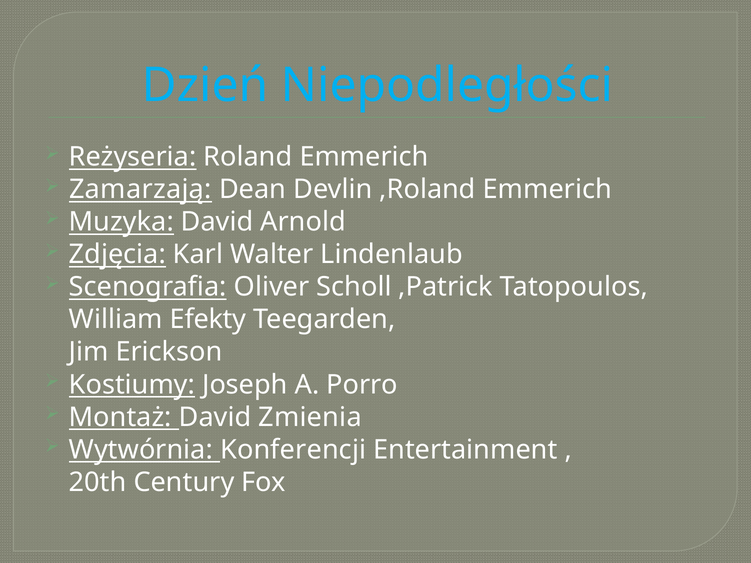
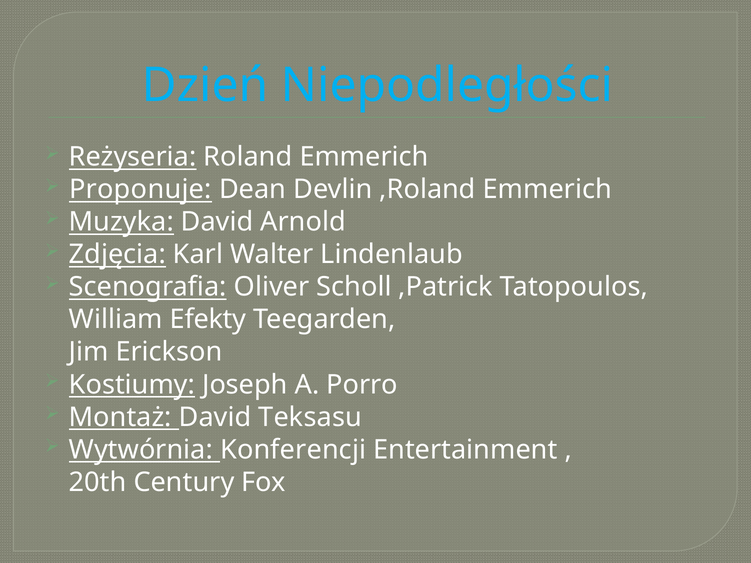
Zamarzają: Zamarzają -> Proponuje
Zmienia: Zmienia -> Teksasu
